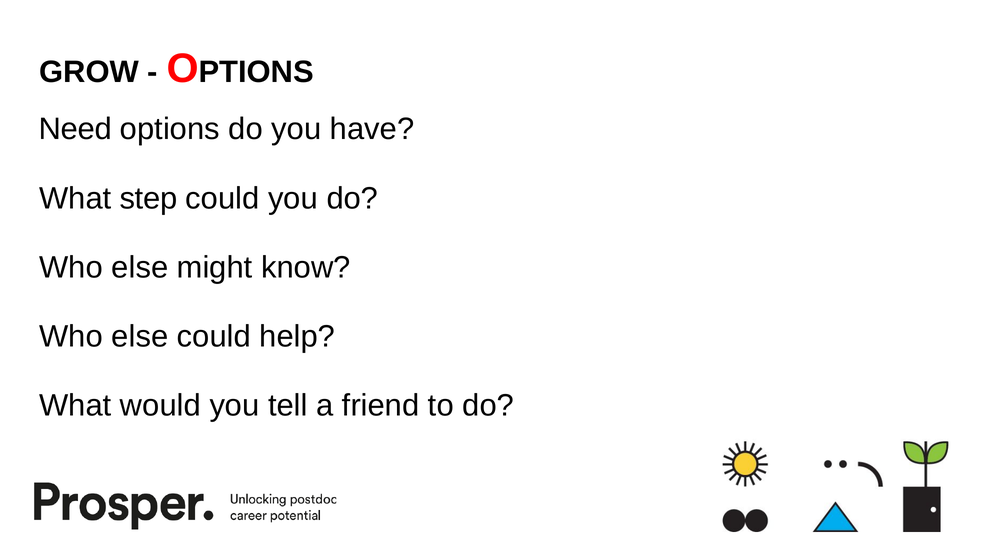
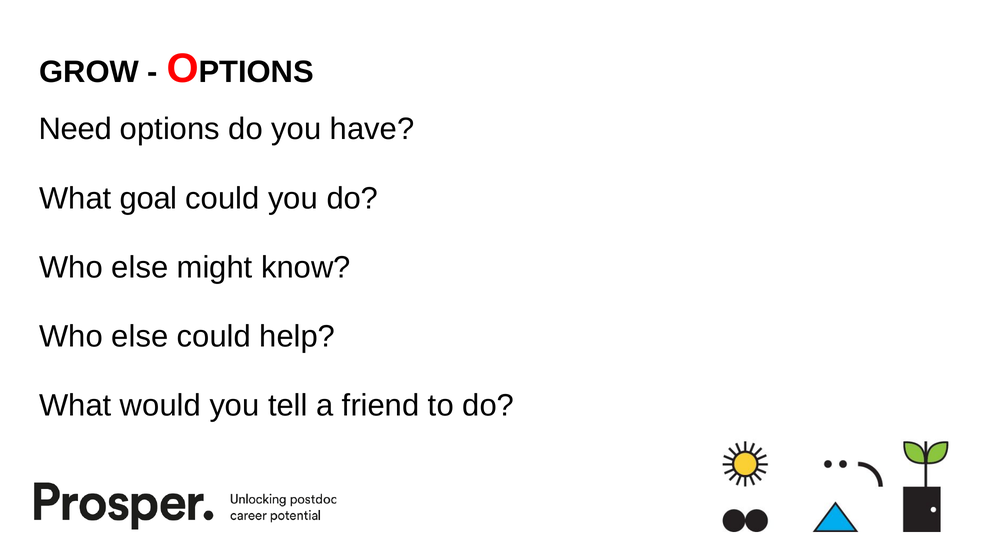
step: step -> goal
